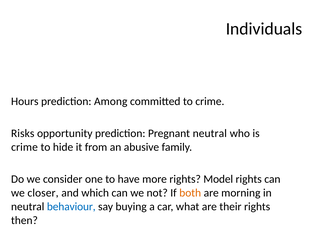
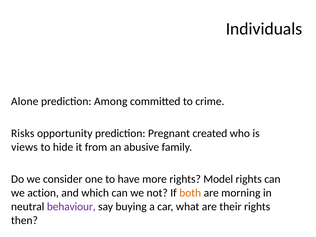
Hours: Hours -> Alone
Pregnant neutral: neutral -> created
crime at (24, 147): crime -> views
closer: closer -> action
behaviour colour: blue -> purple
